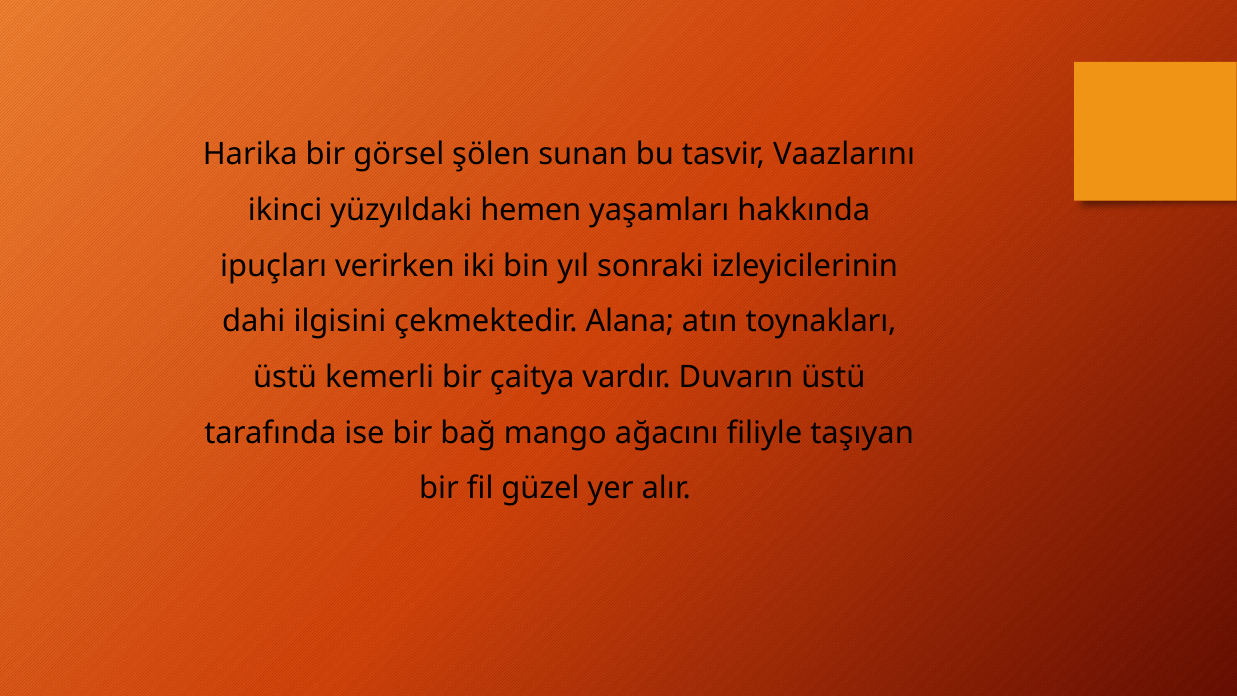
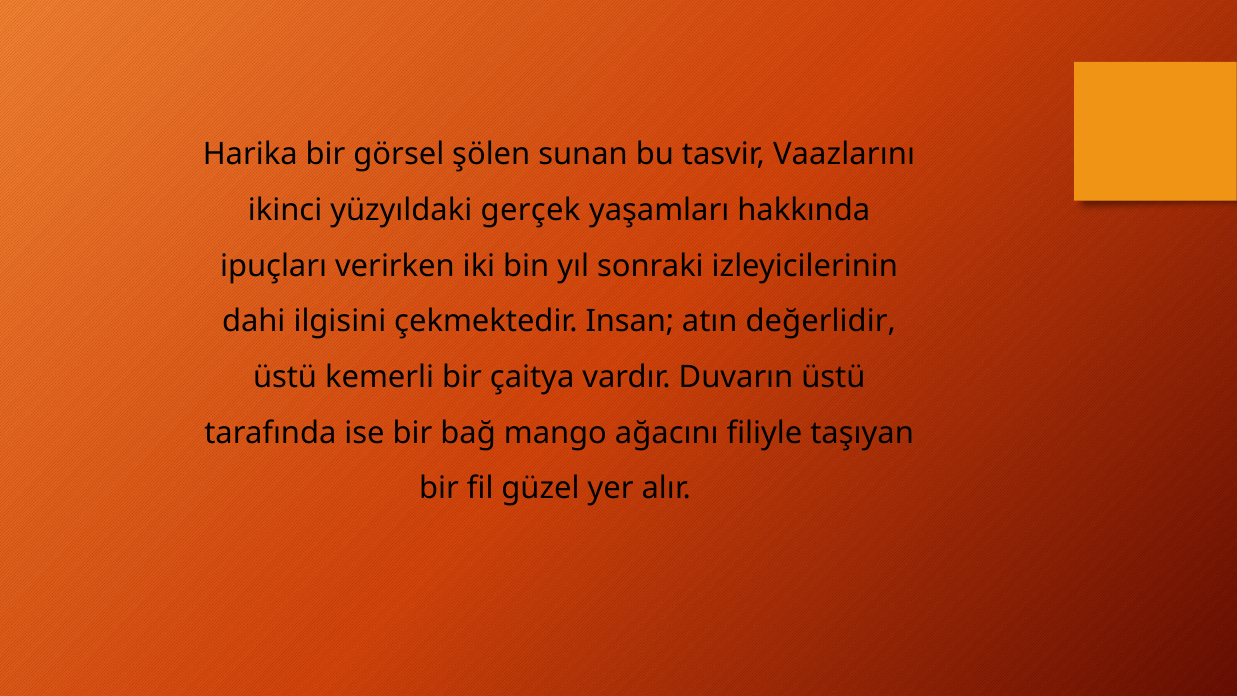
hemen: hemen -> gerçek
Alana: Alana -> Insan
toynakları: toynakları -> değerlidir
